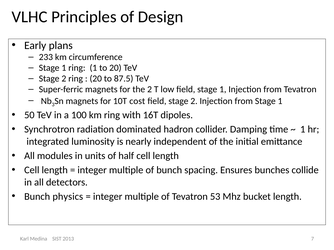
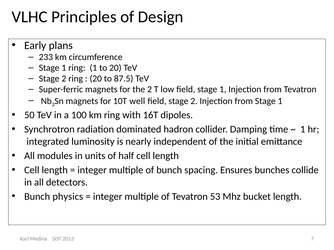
cost: cost -> well
